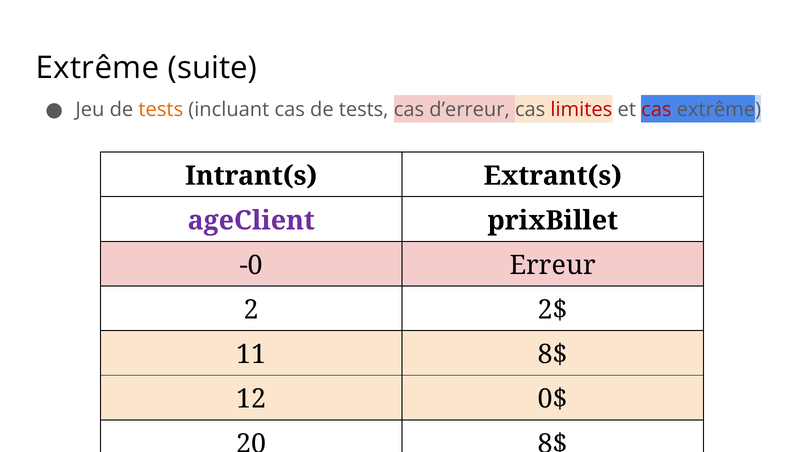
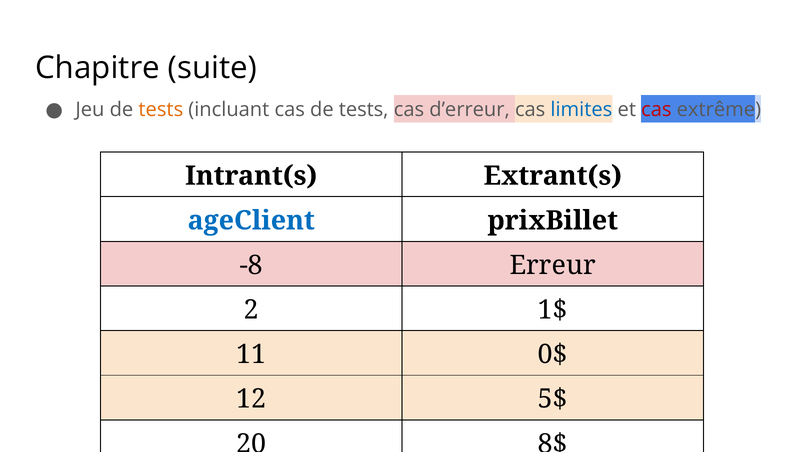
Extrême at (97, 68): Extrême -> Chapitre
limites colour: red -> blue
ageClient colour: purple -> blue
-0: -0 -> -8
2$: 2$ -> 1$
11 8$: 8$ -> 0$
0$: 0$ -> 5$
